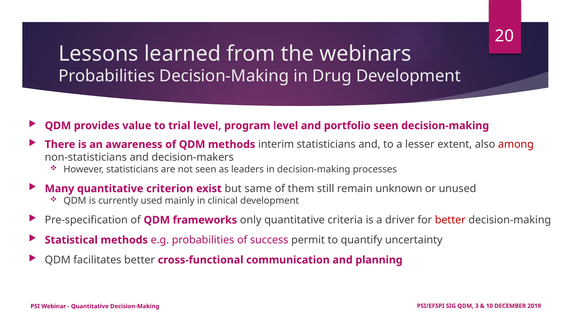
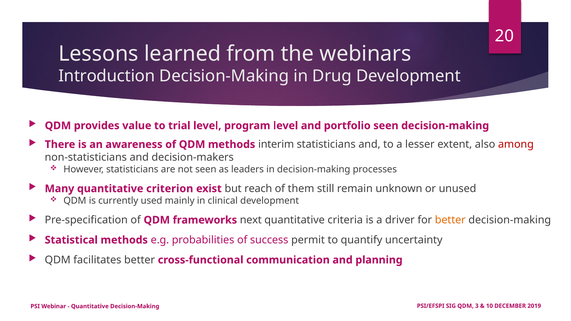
Probabilities at (107, 76): Probabilities -> Introduction
same: same -> reach
only: only -> next
better at (450, 220) colour: red -> orange
